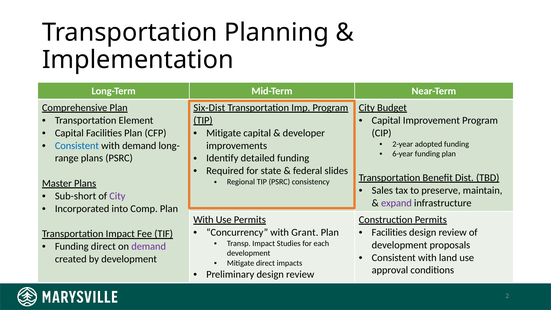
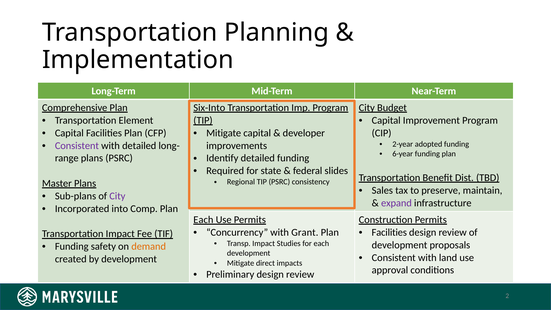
Six-Dist: Six-Dist -> Six-Into
Consistent at (77, 146) colour: blue -> purple
with demand: demand -> detailed
Sub-short: Sub-short -> Sub-plans
With at (203, 220): With -> Each
Funding direct: direct -> safety
demand at (149, 246) colour: purple -> orange
